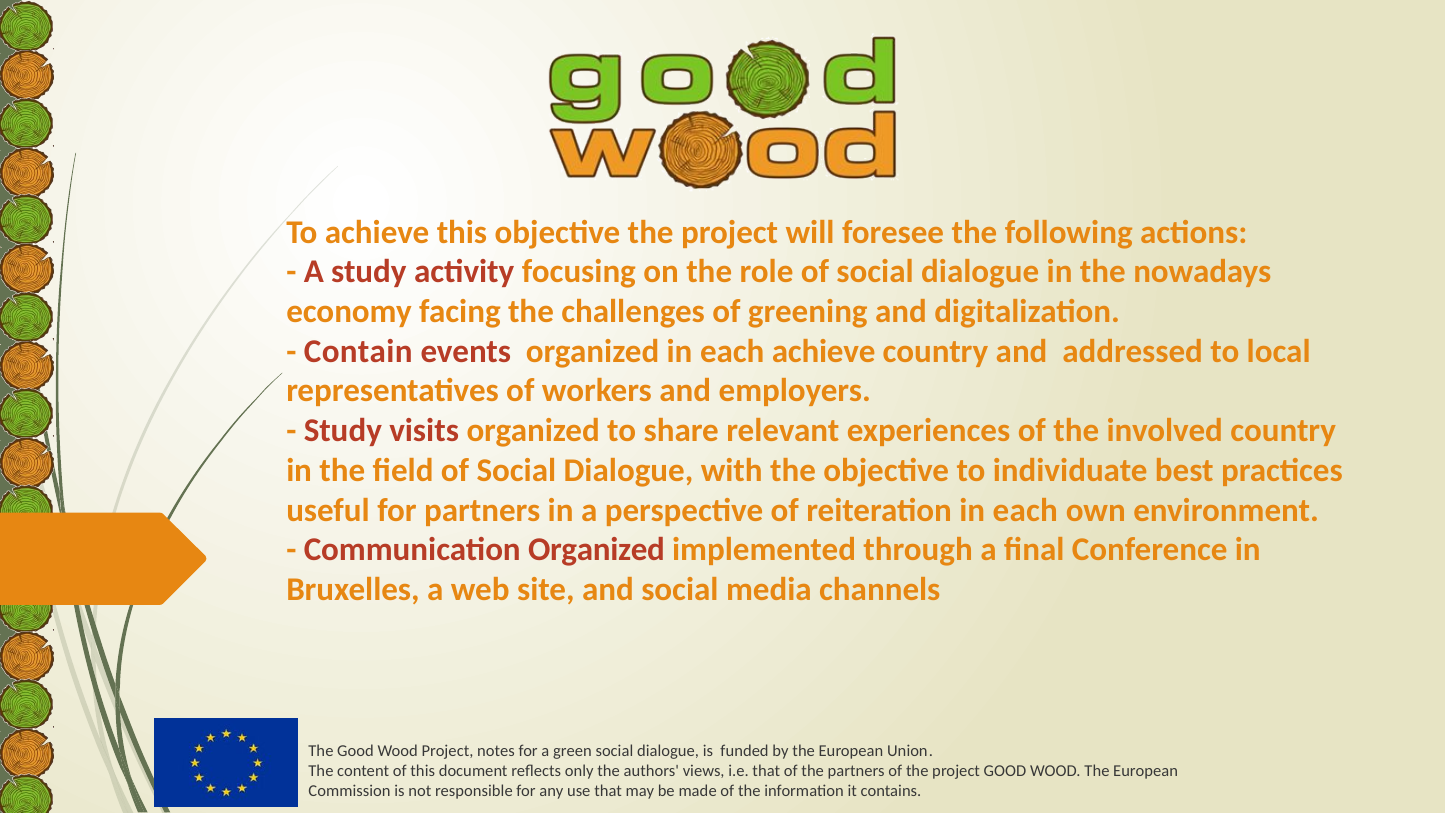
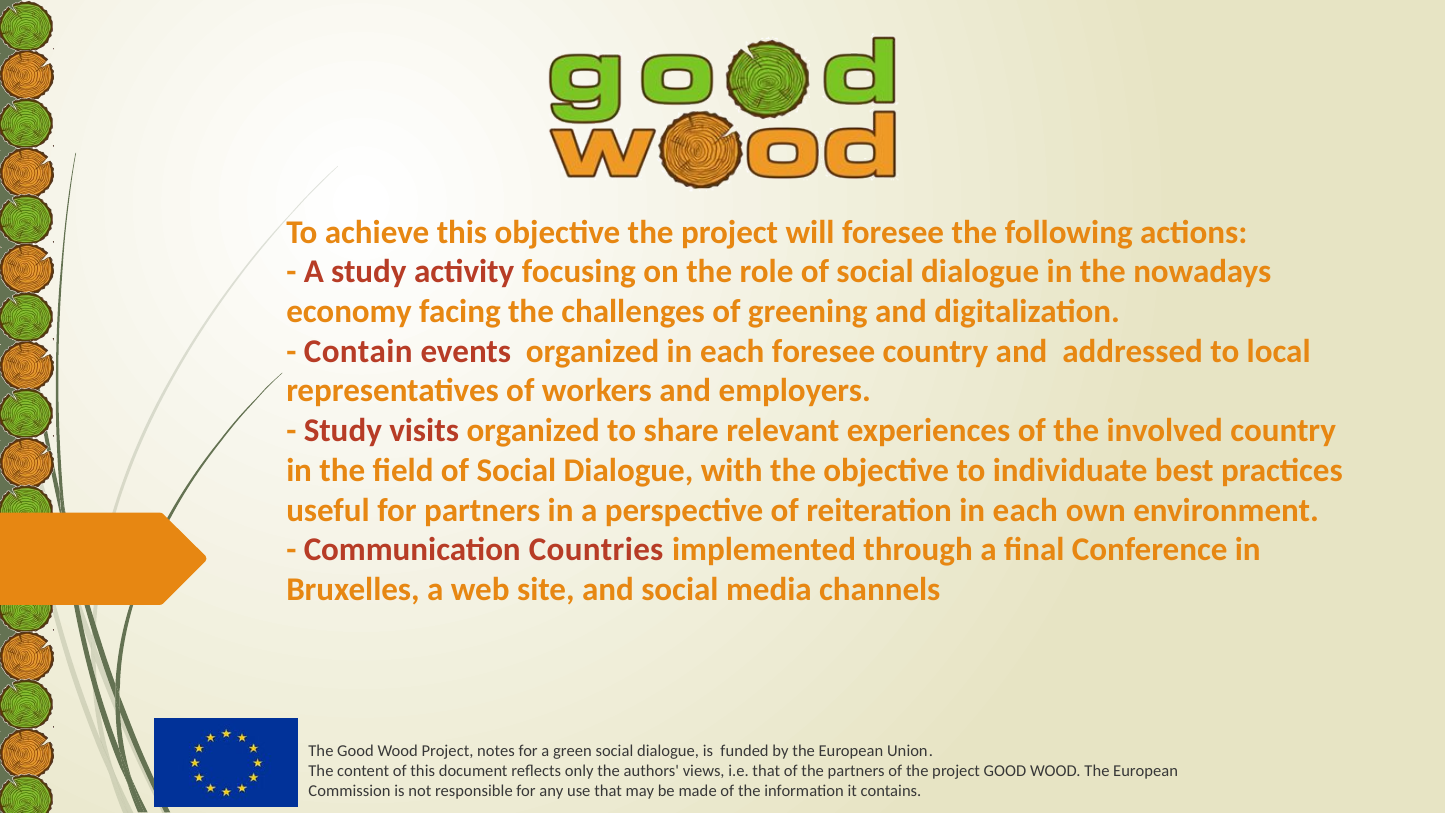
each achieve: achieve -> foresee
Communication Organized: Organized -> Countries
